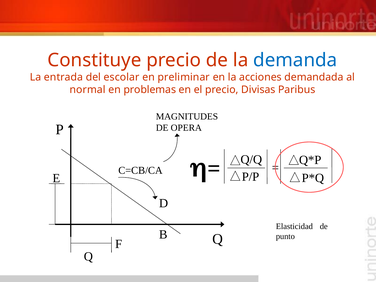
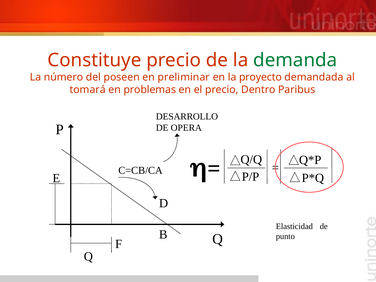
demanda colour: blue -> green
entrada: entrada -> número
escolar: escolar -> poseen
acciones: acciones -> proyecto
normal: normal -> tomará
Divisas: Divisas -> Dentro
MAGNITUDES: MAGNITUDES -> DESARROLLO
